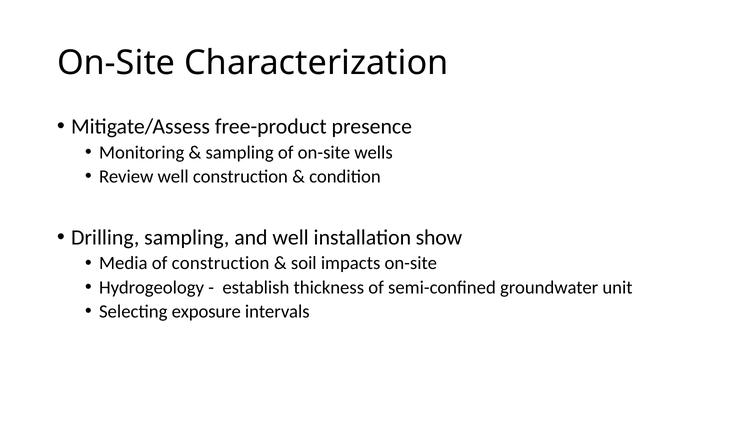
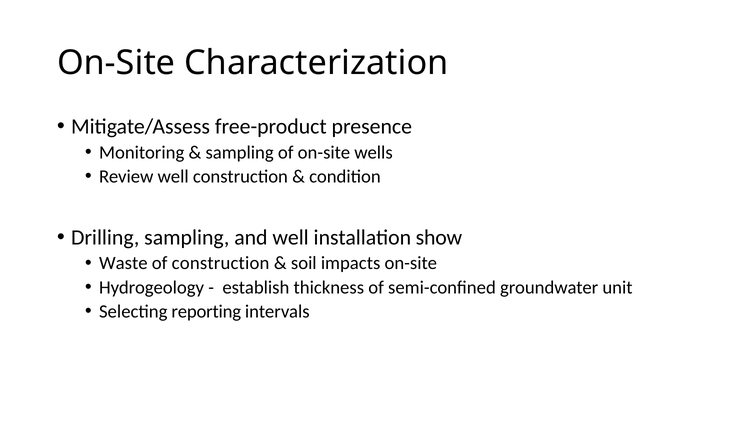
Media: Media -> Waste
exposure: exposure -> reporting
